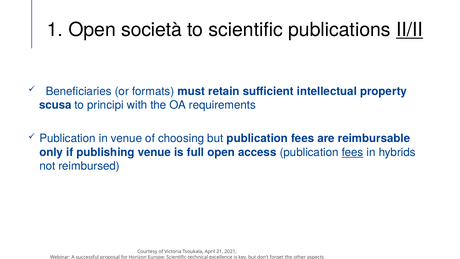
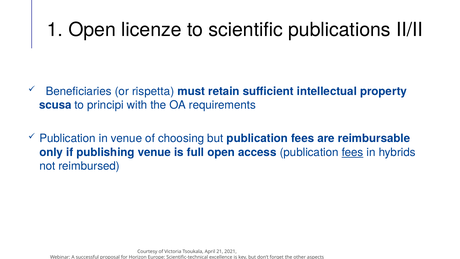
società: società -> licenze
II/II underline: present -> none
formats: formats -> rispetta
